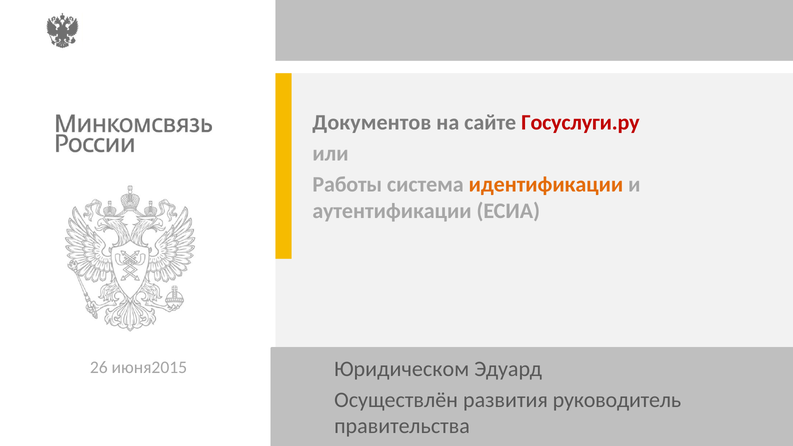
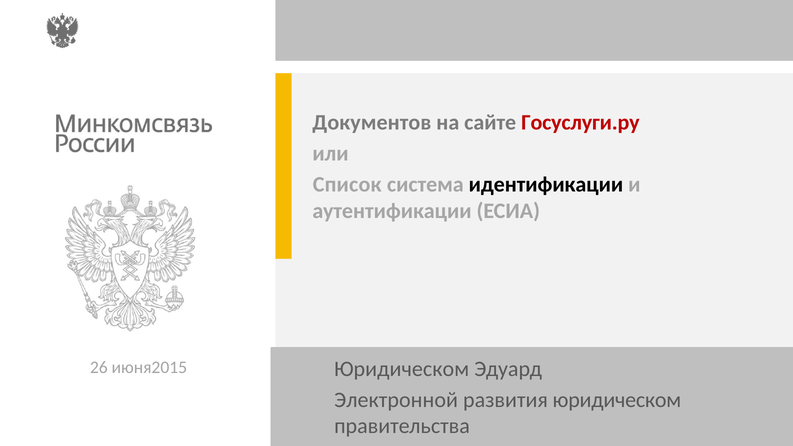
Работы: Работы -> Список
идентификации colour: orange -> black
Осуществлён: Осуществлён -> Электронной
развития руководитель: руководитель -> юридическом
